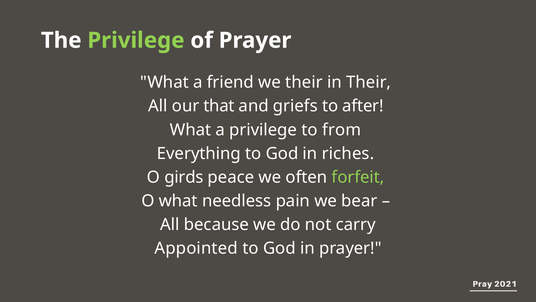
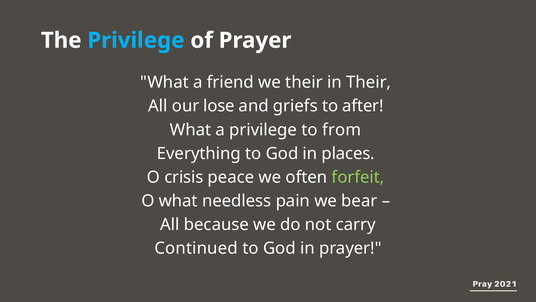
Privilege at (136, 40) colour: light green -> light blue
that: that -> lose
riches: riches -> places
girds: girds -> crisis
Appointed: Appointed -> Continued
